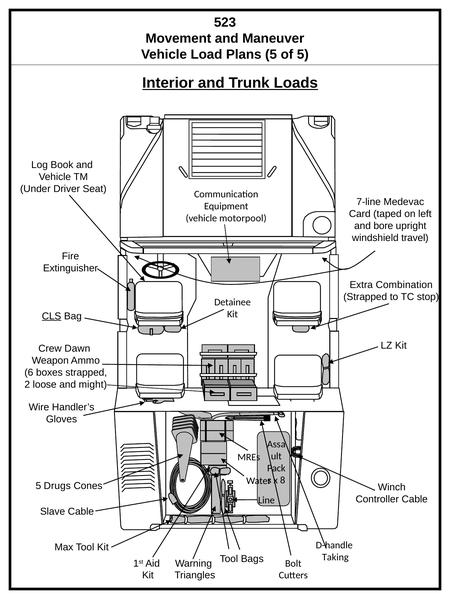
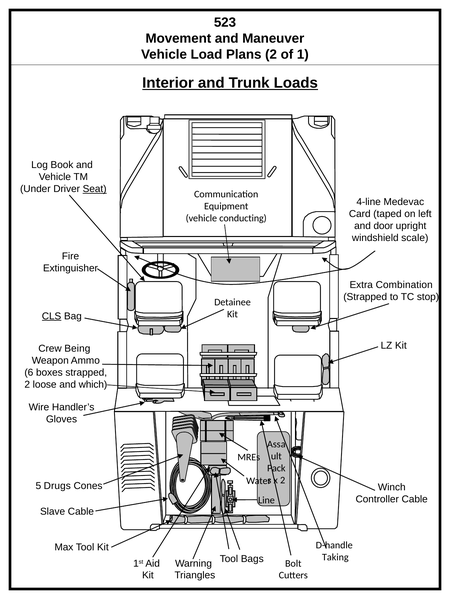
Plans 5: 5 -> 2
of 5: 5 -> 1
Seat underline: none -> present
7-line: 7-line -> 4-line
motorpool: motorpool -> conducting
bore: bore -> door
travel: travel -> scale
Dawn: Dawn -> Being
might: might -> which
x 8: 8 -> 2
